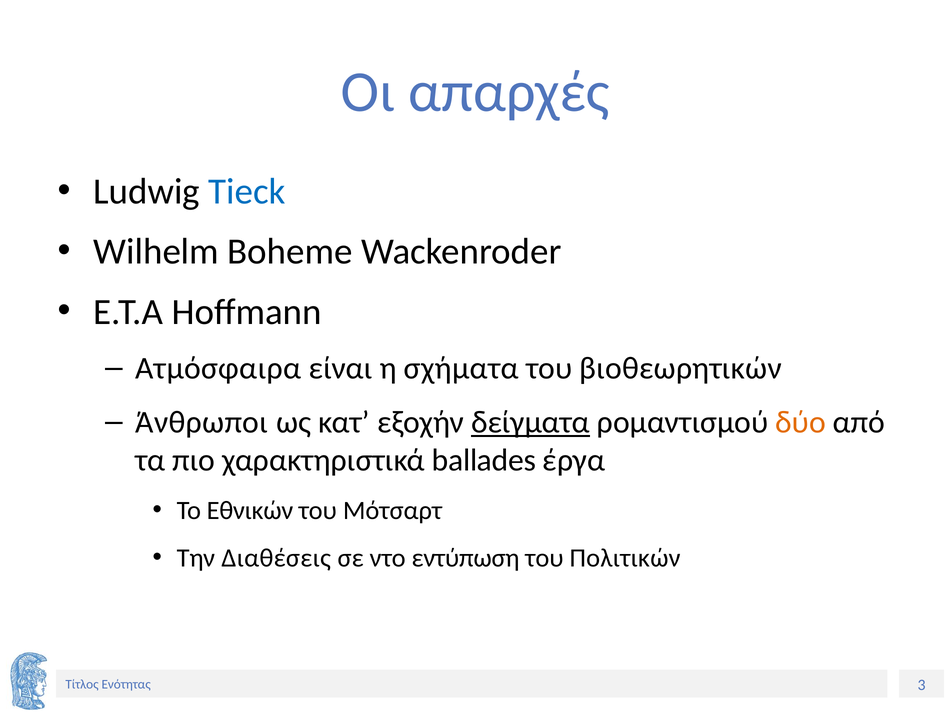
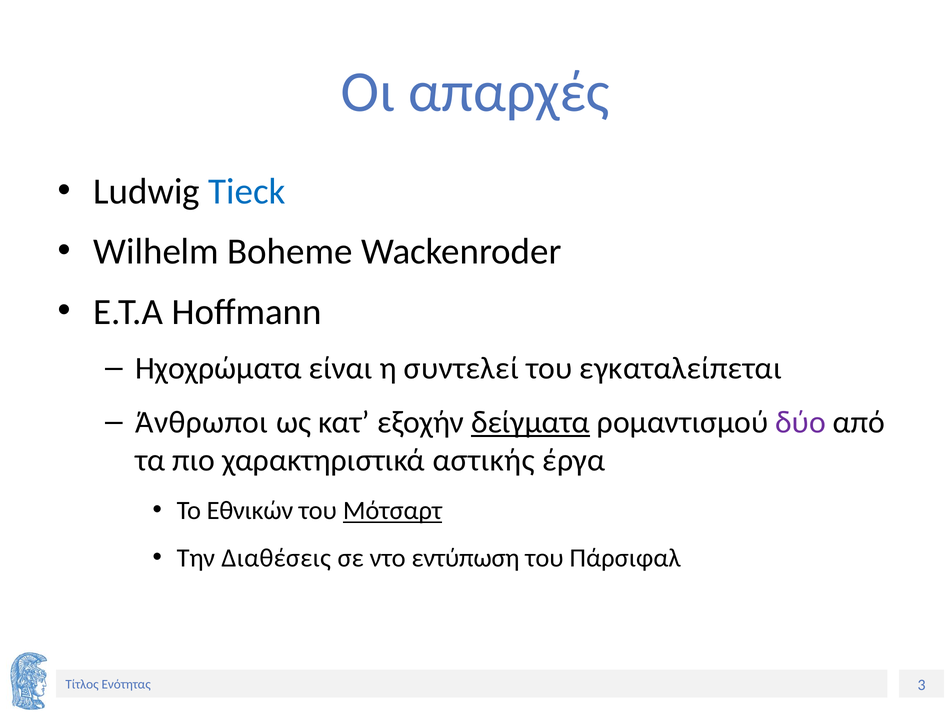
Ατμόσφαιρα: Ατμόσφαιρα -> Ηχοχρώματα
σχήματα: σχήματα -> συντελεί
βιοθεωρητικών: βιοθεωρητικών -> εγκαταλείπεται
δύο colour: orange -> purple
ballades: ballades -> αστικής
Μότσαρτ underline: none -> present
Πολιτικών: Πολιτικών -> Πάρσιφαλ
